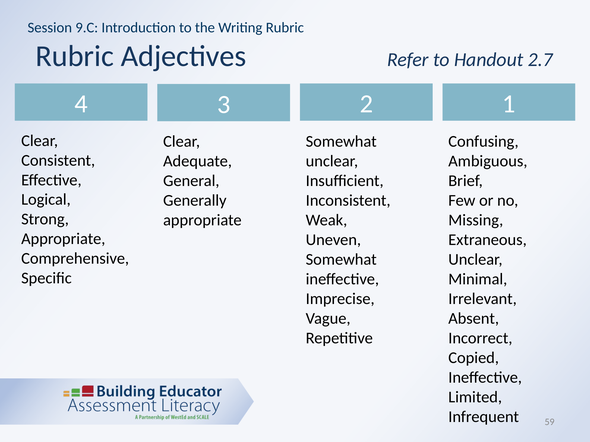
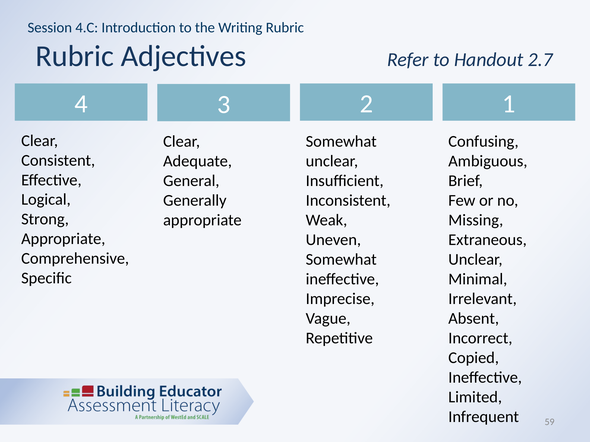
9.C: 9.C -> 4.C
